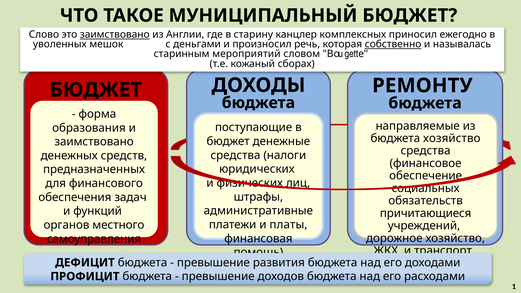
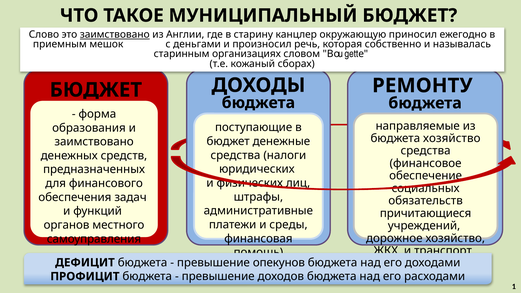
комплексных: комплексных -> окружающую
уволенных: уволенных -> приемным
собственно underline: present -> none
мероприятий: мероприятий -> организациях
платы: платы -> среды
развития: развития -> опекунов
